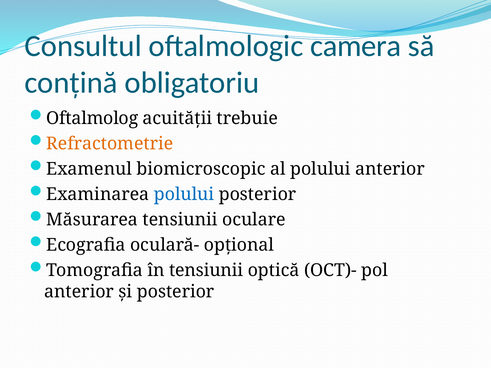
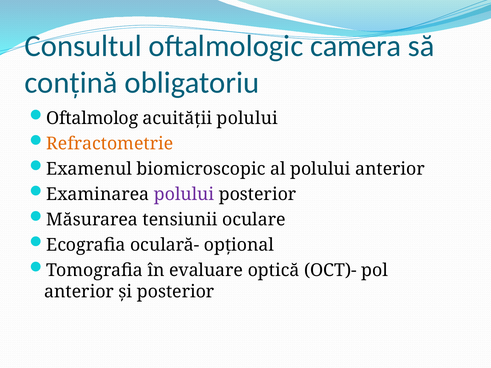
acuității trebuie: trebuie -> polului
polului at (184, 194) colour: blue -> purple
în tensiunii: tensiunii -> evaluare
